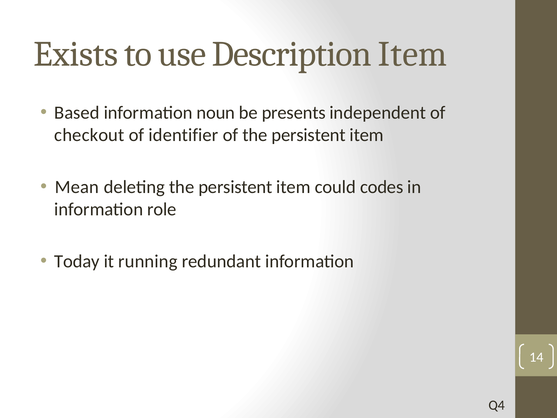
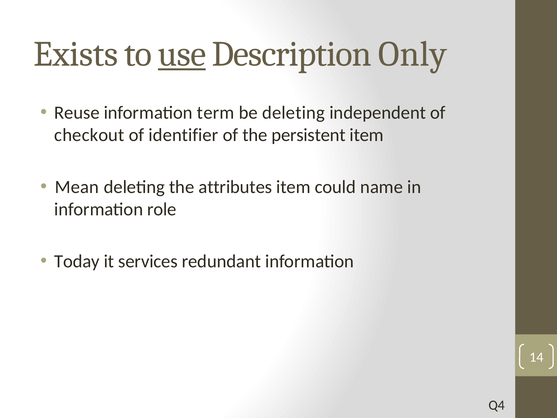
use underline: none -> present
Description Item: Item -> Only
Based: Based -> Reuse
noun: noun -> term
be presents: presents -> deleting
deleting the persistent: persistent -> attributes
codes: codes -> name
running: running -> services
